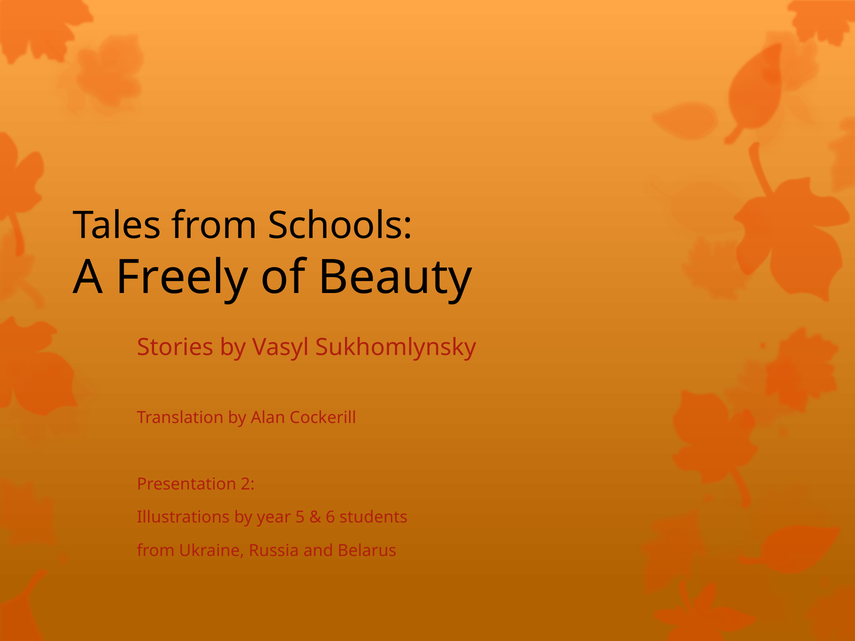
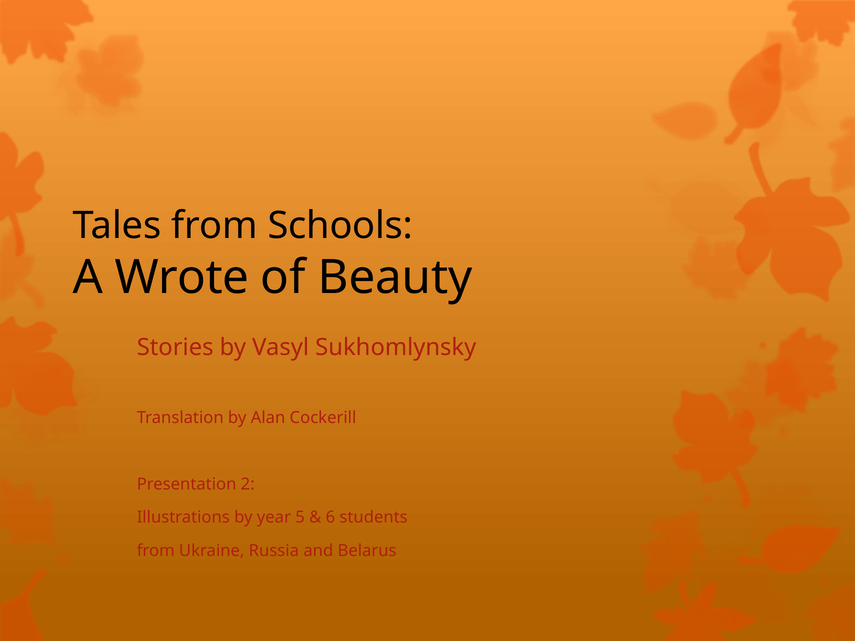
Freely: Freely -> Wrote
